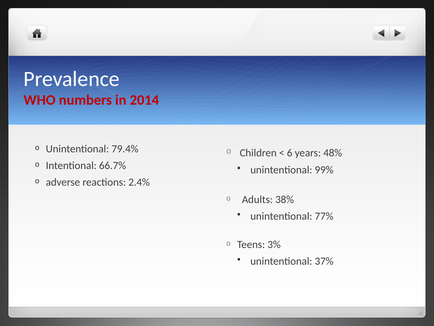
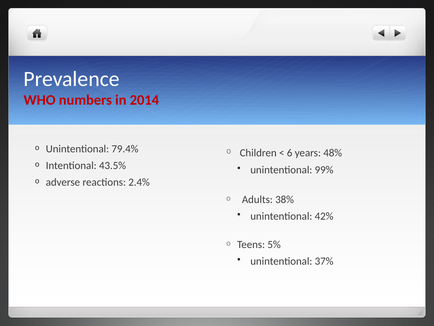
66.7%: 66.7% -> 43.5%
77%: 77% -> 42%
3%: 3% -> 5%
